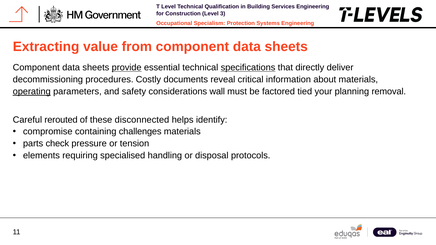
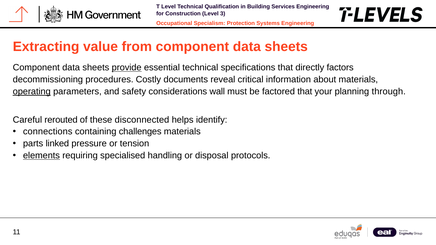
specifications underline: present -> none
deliver: deliver -> factors
factored tied: tied -> that
removal: removal -> through
compromise: compromise -> connections
check: check -> linked
elements underline: none -> present
